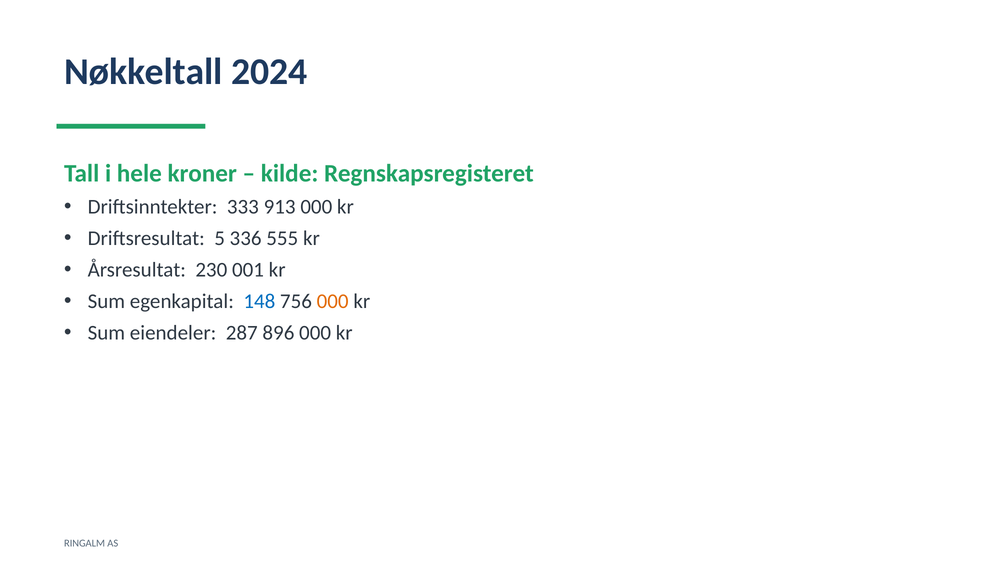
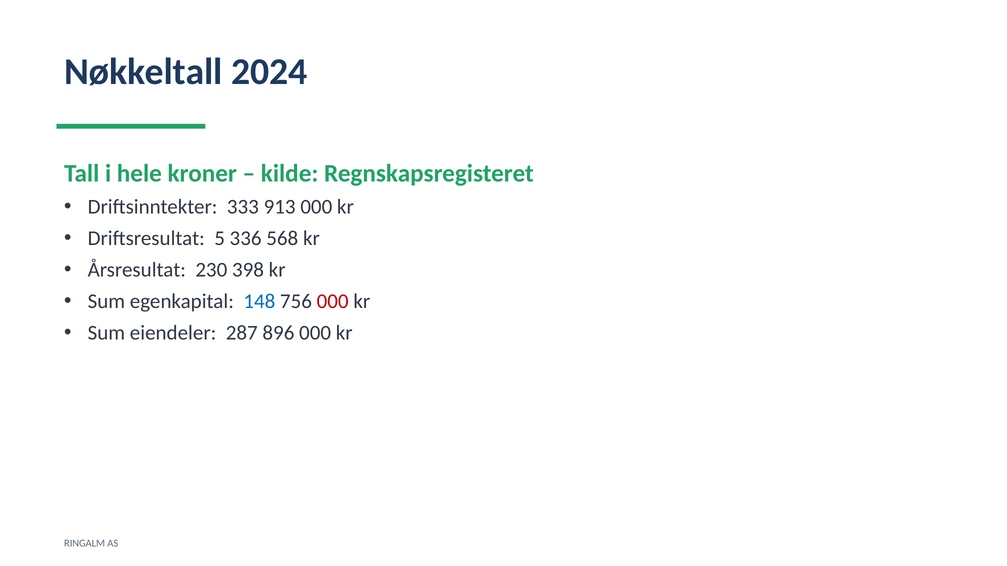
555: 555 -> 568
001: 001 -> 398
000 at (333, 302) colour: orange -> red
